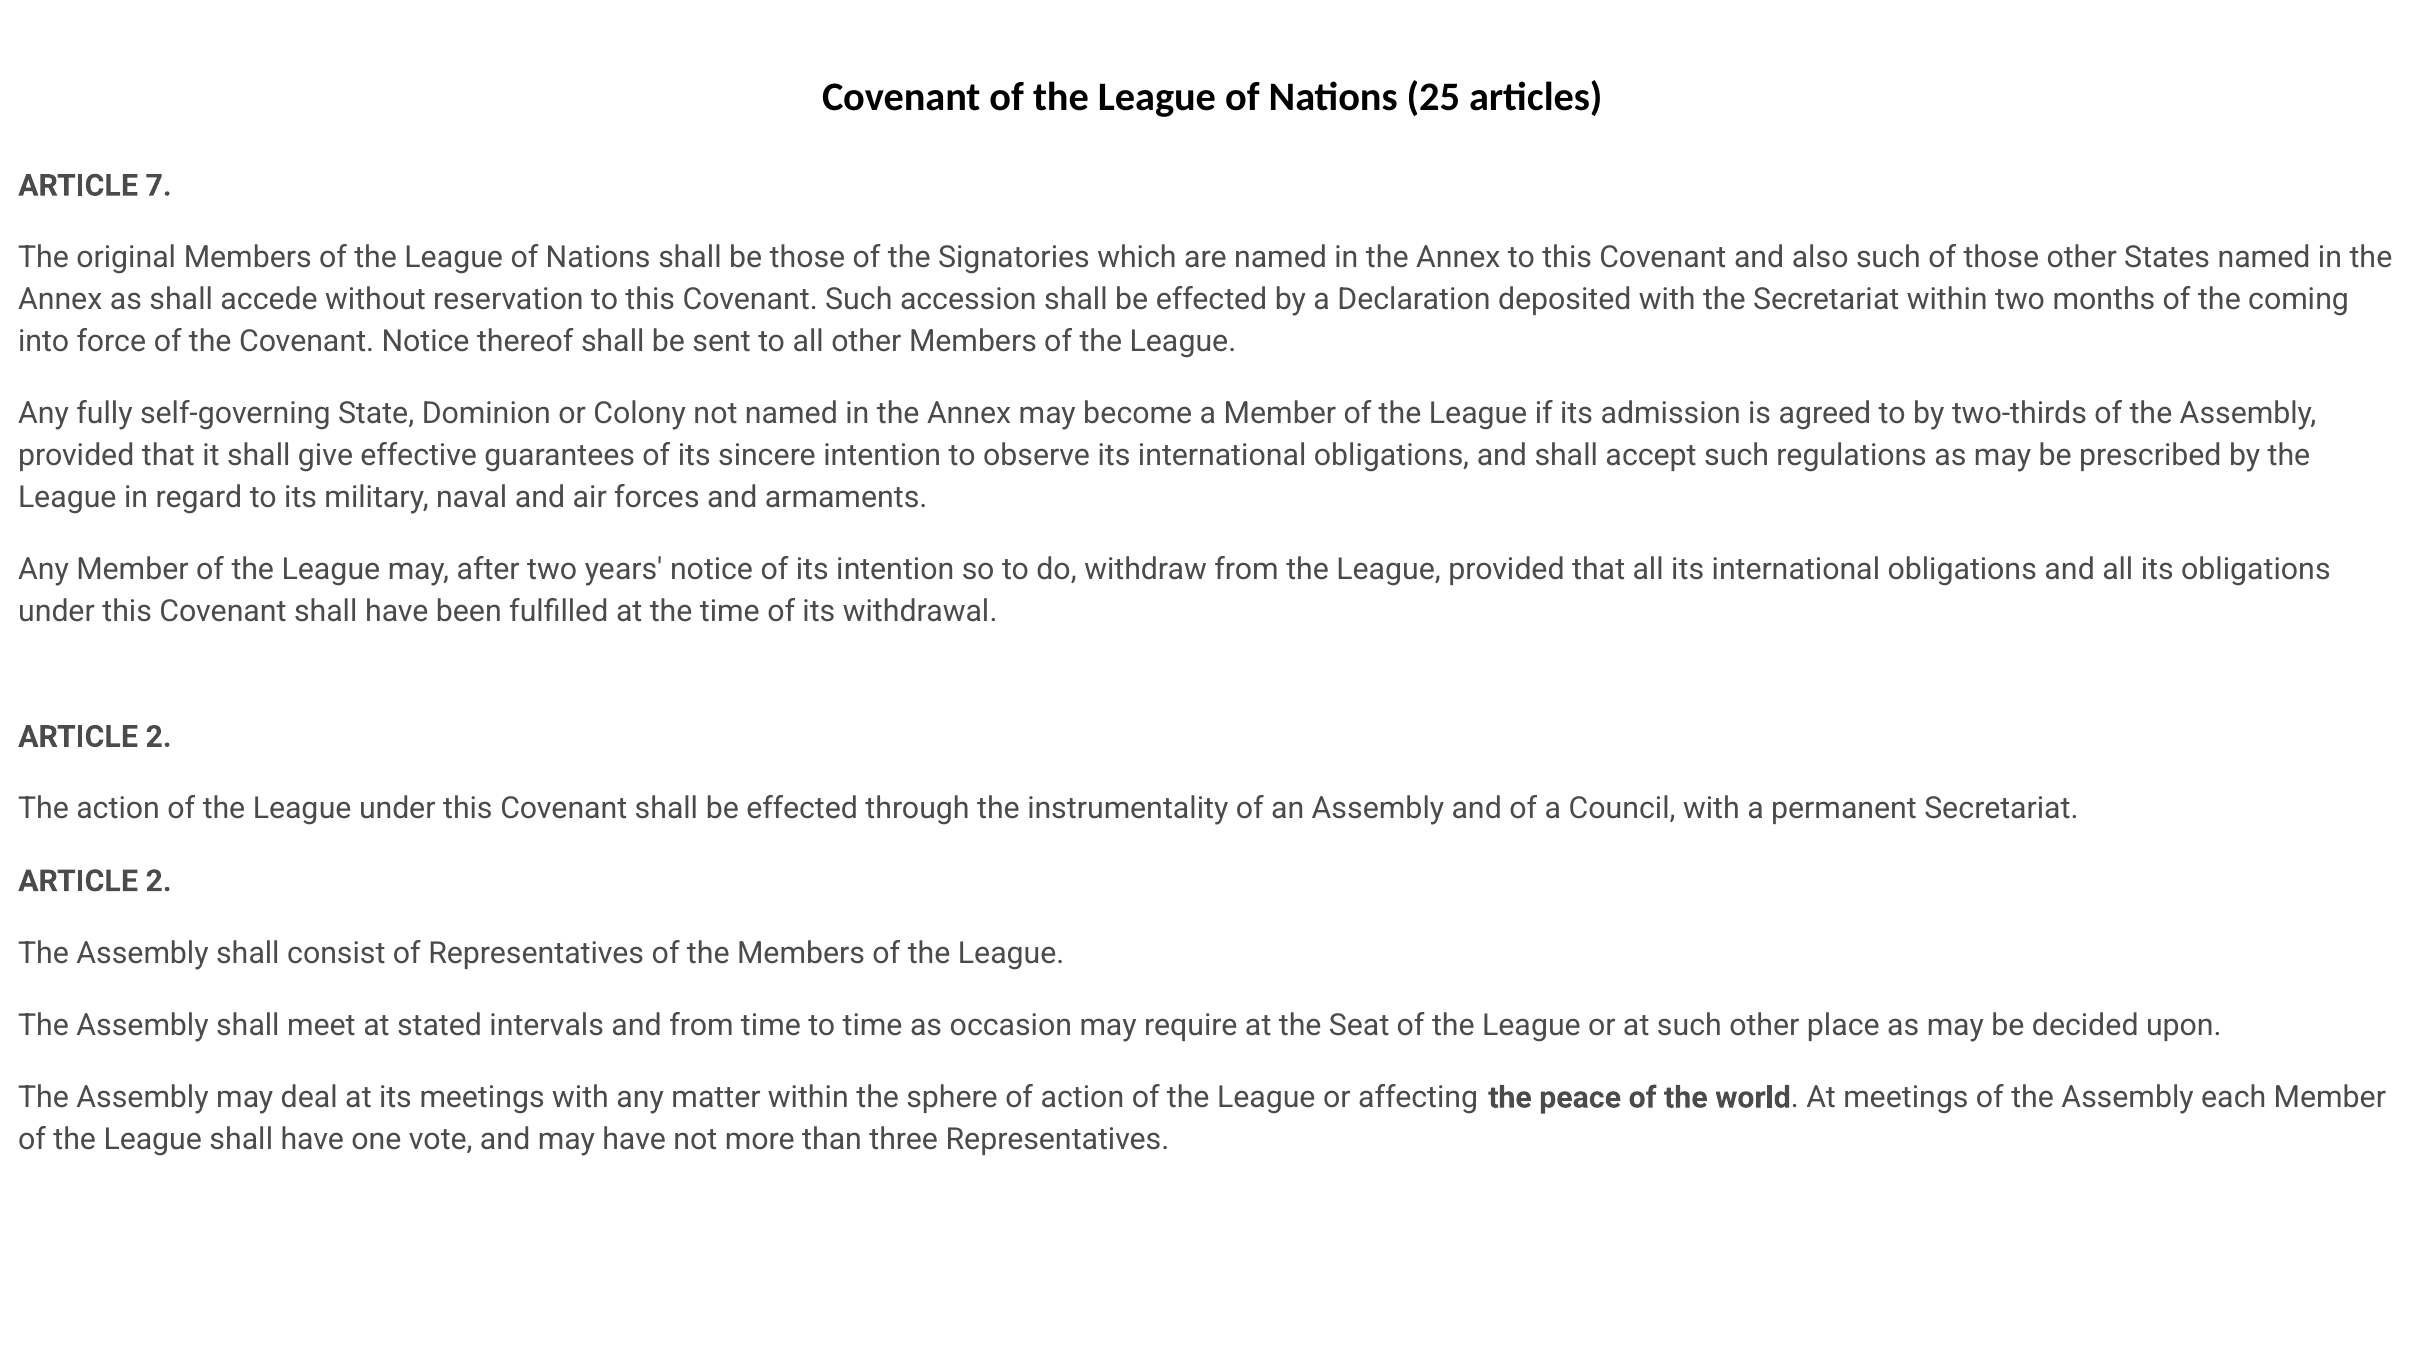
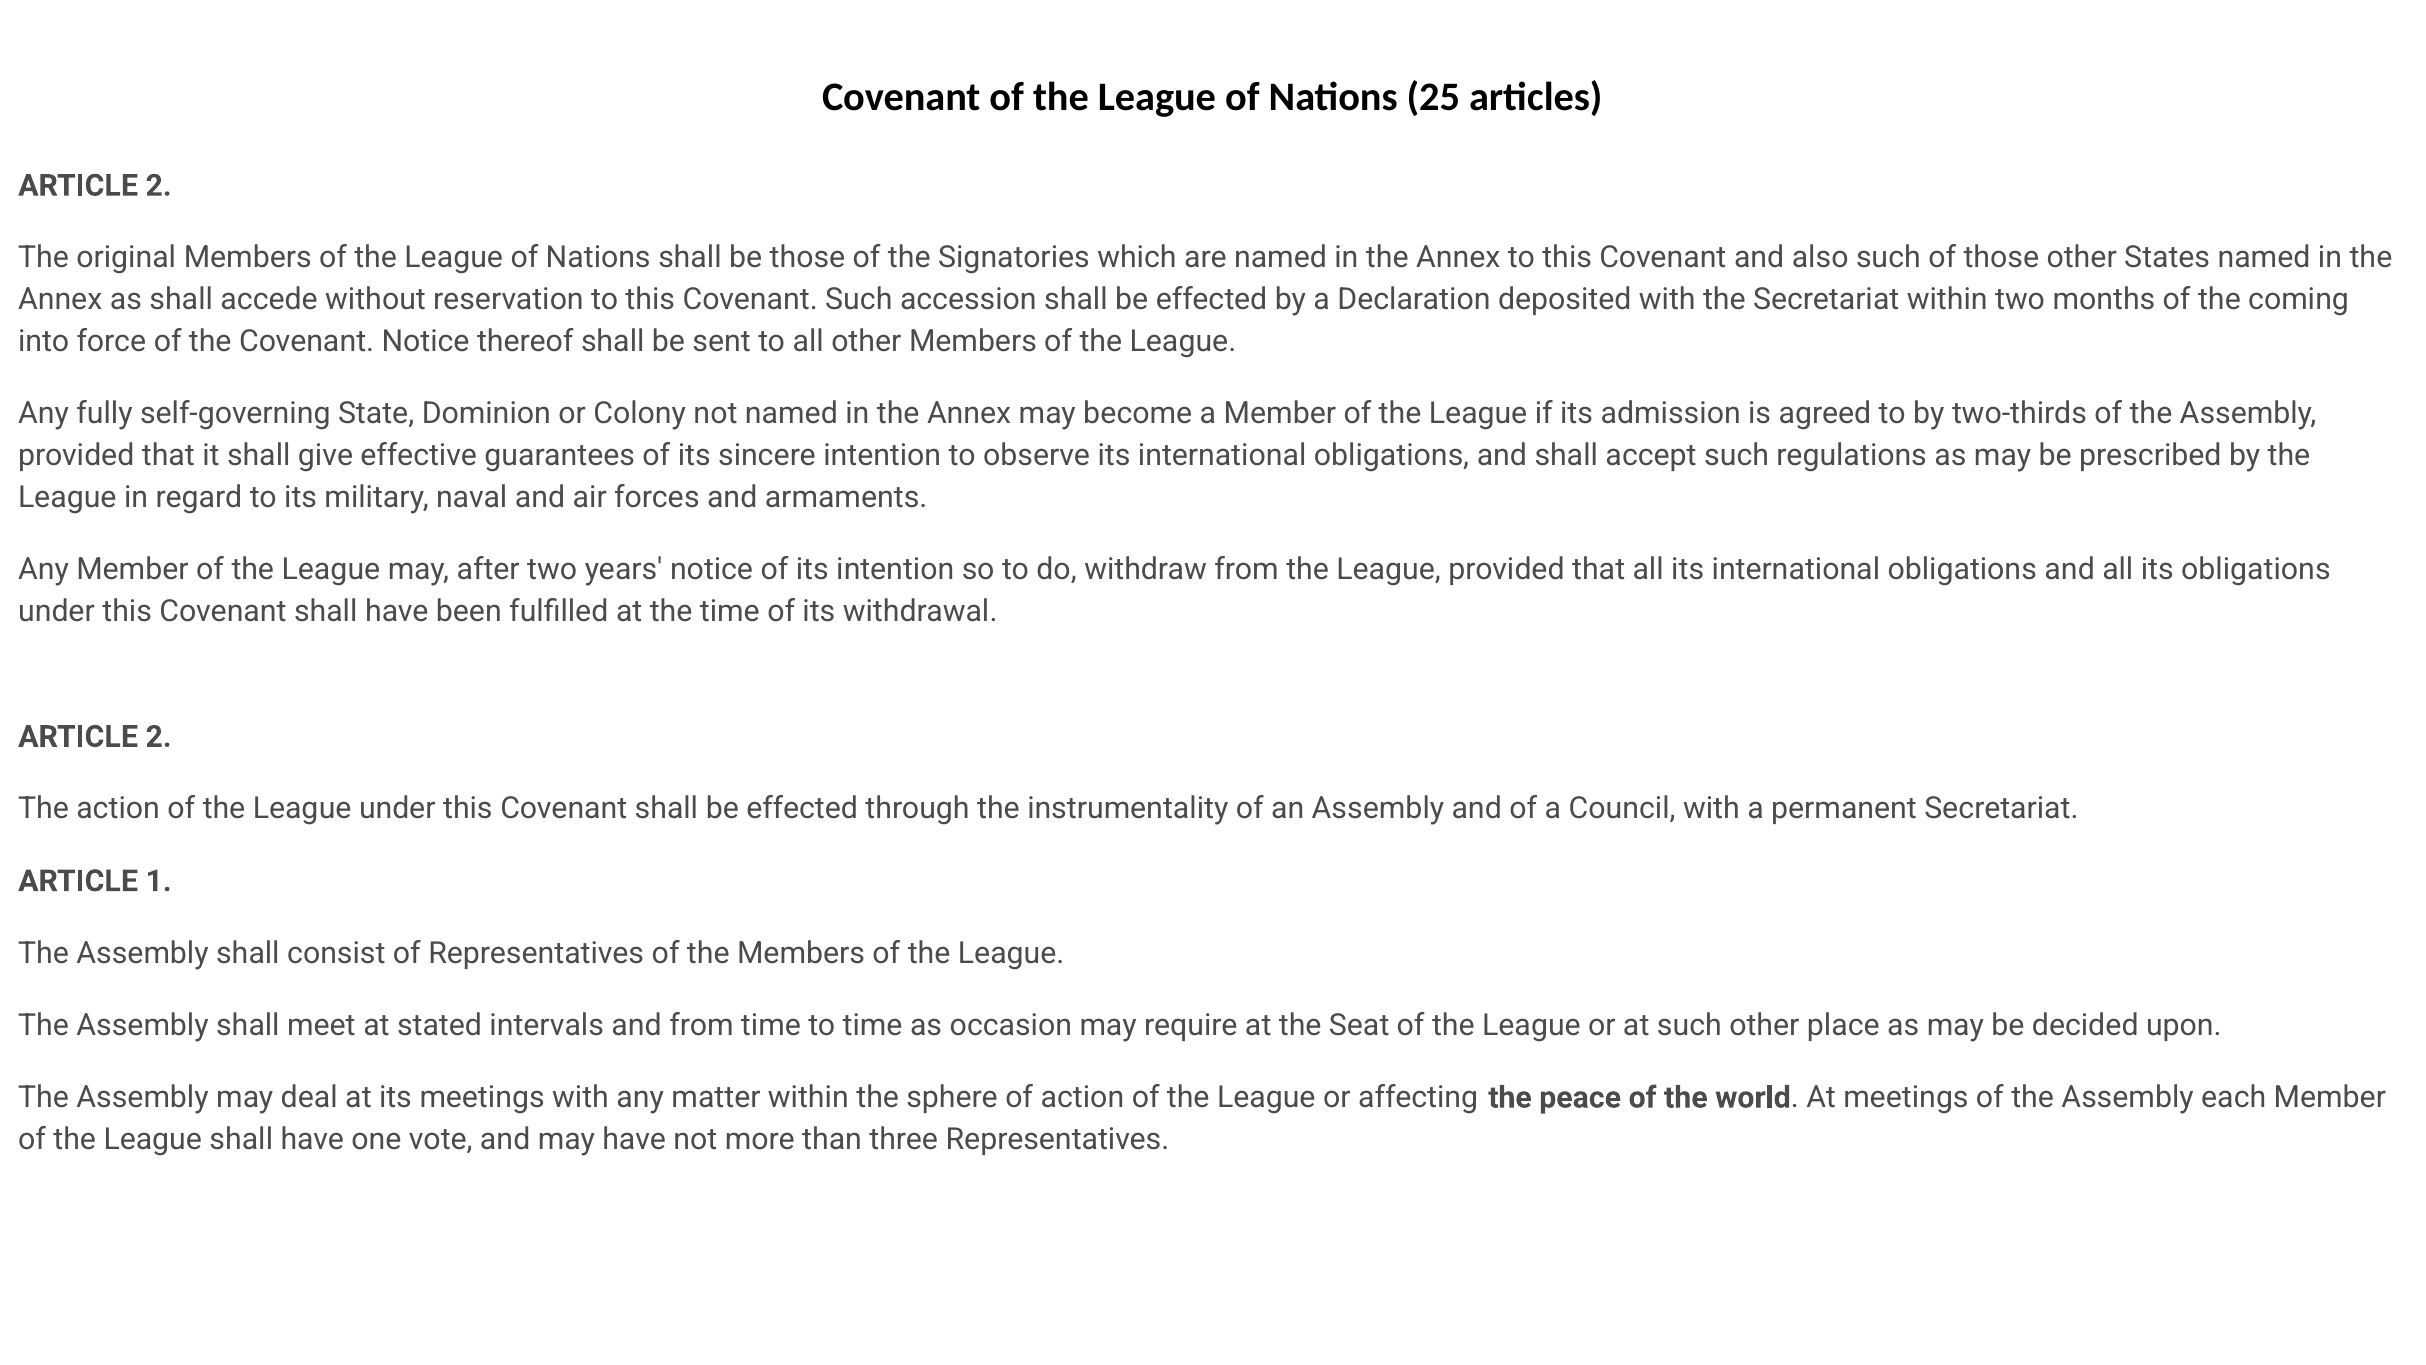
7 at (159, 186): 7 -> 2
2 at (159, 881): 2 -> 1
